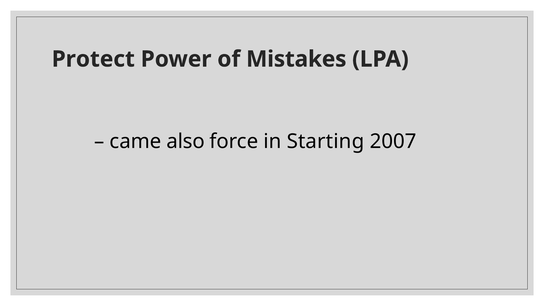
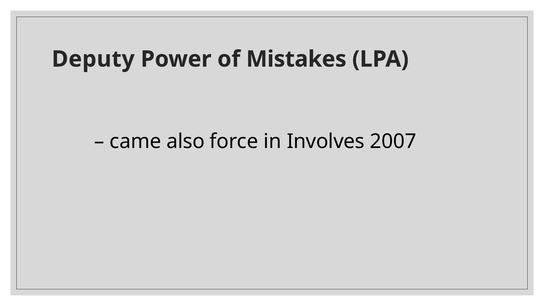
Protect: Protect -> Deputy
Starting: Starting -> Involves
